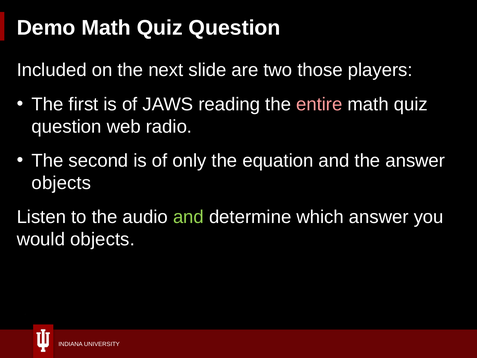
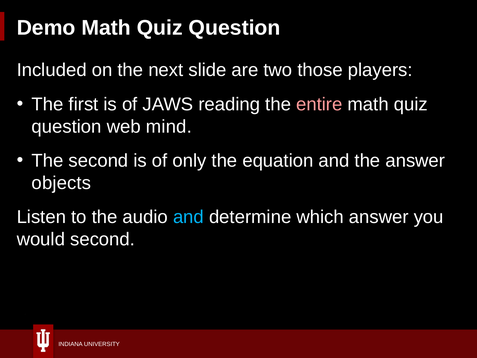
radio: radio -> mind
and at (188, 217) colour: light green -> light blue
would objects: objects -> second
